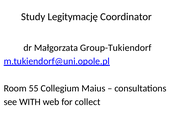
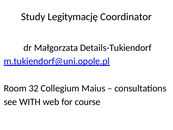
Group-Tukiendorf: Group-Tukiendorf -> Details-Tukiendorf
55: 55 -> 32
collect: collect -> course
